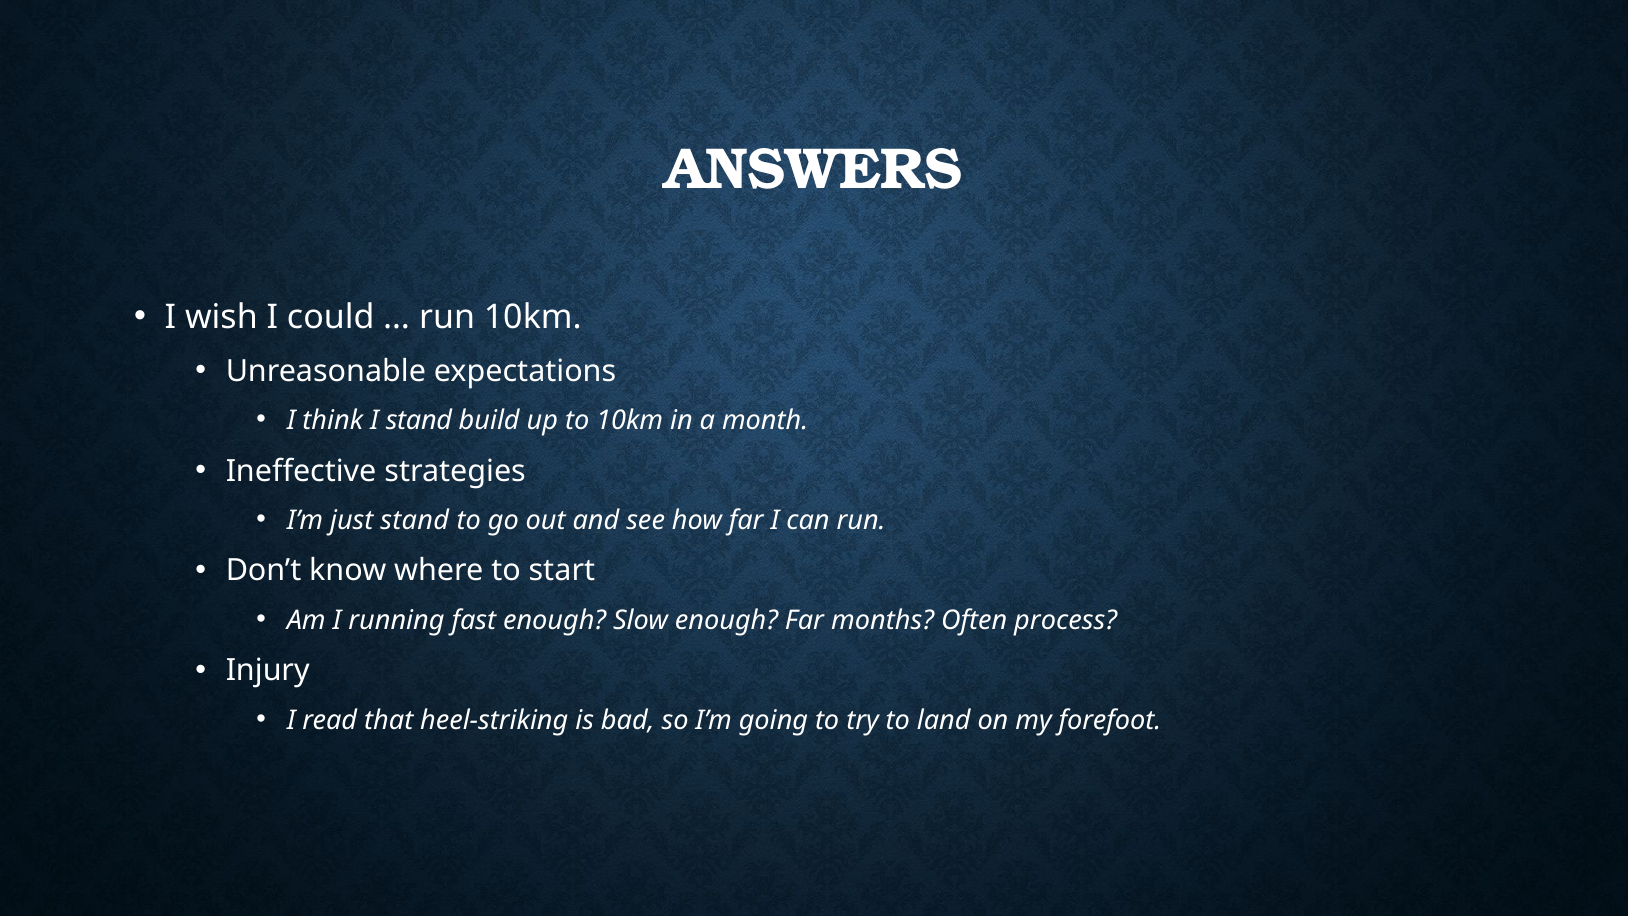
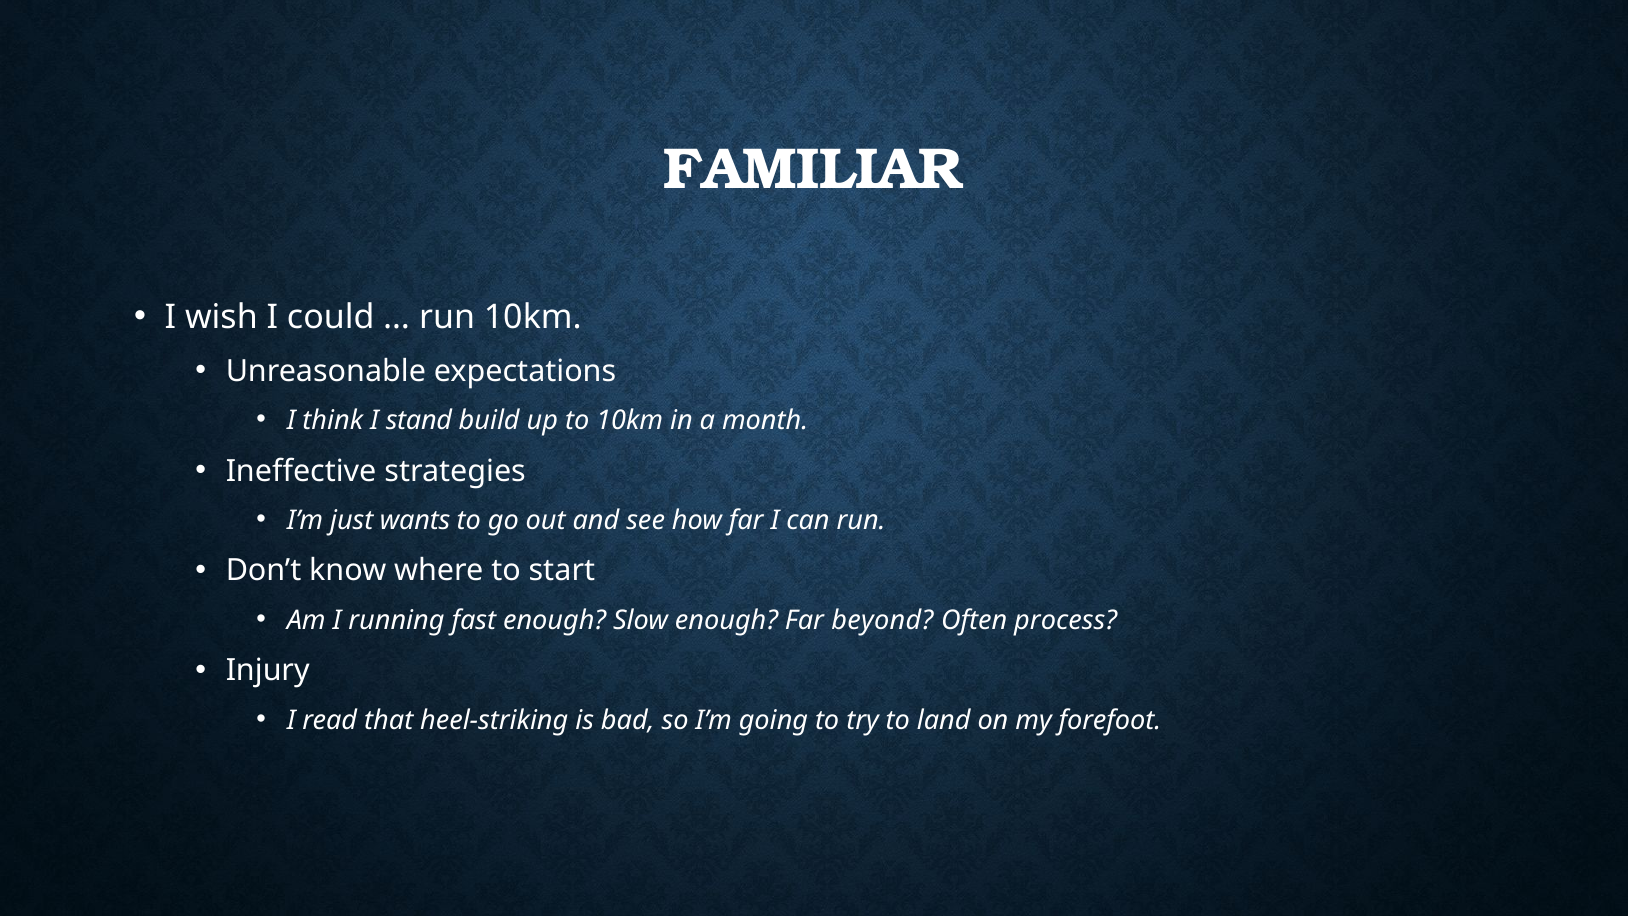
ANSWERS: ANSWERS -> FAMILIAR
just stand: stand -> wants
months: months -> beyond
